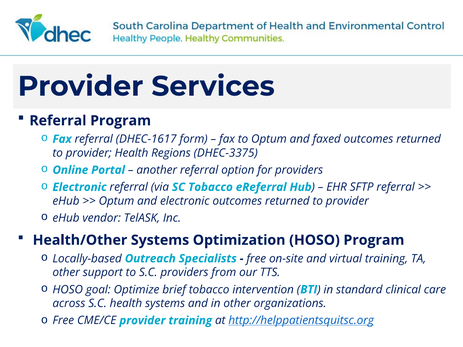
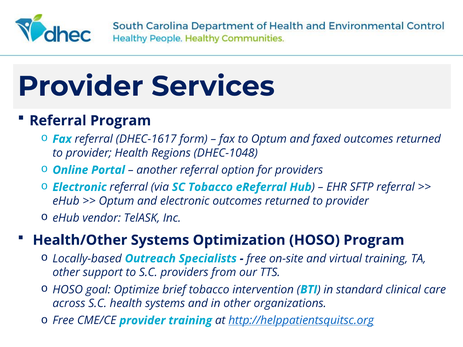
DHEC-3375: DHEC-3375 -> DHEC-1048
